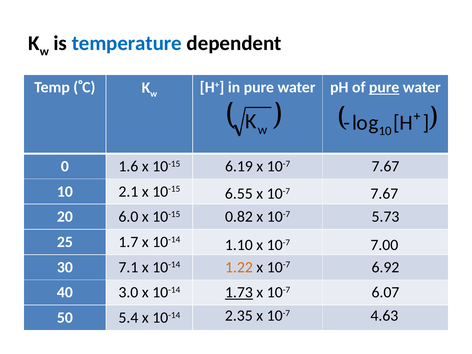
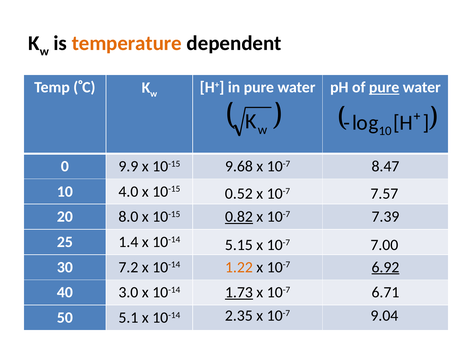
temperature colour: blue -> orange
1.6: 1.6 -> 9.9
6.19: 6.19 -> 9.68
7.67 at (385, 166): 7.67 -> 8.47
2.1: 2.1 -> 4.0
6.55: 6.55 -> 0.52
7.67 at (384, 194): 7.67 -> 7.57
6.0: 6.0 -> 8.0
0.82 underline: none -> present
5.73: 5.73 -> 7.39
1.7: 1.7 -> 1.4
1.10: 1.10 -> 5.15
7.1: 7.1 -> 7.2
6.92 underline: none -> present
6.07: 6.07 -> 6.71
4.63: 4.63 -> 9.04
5.4: 5.4 -> 5.1
